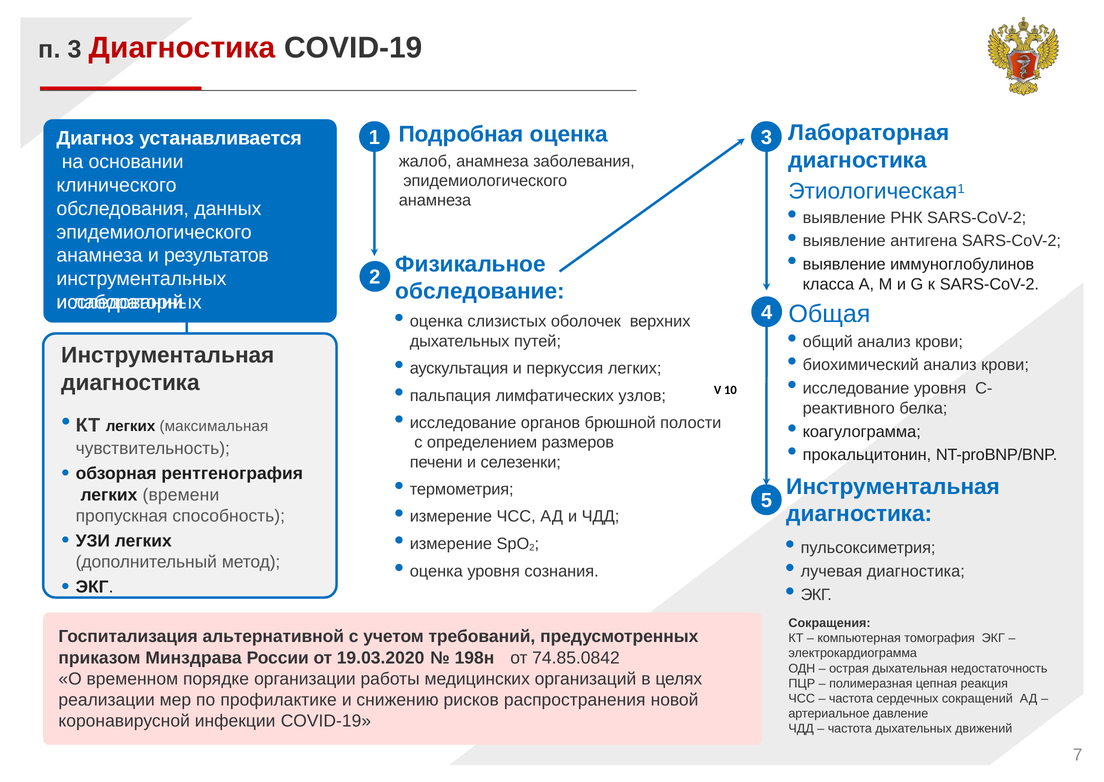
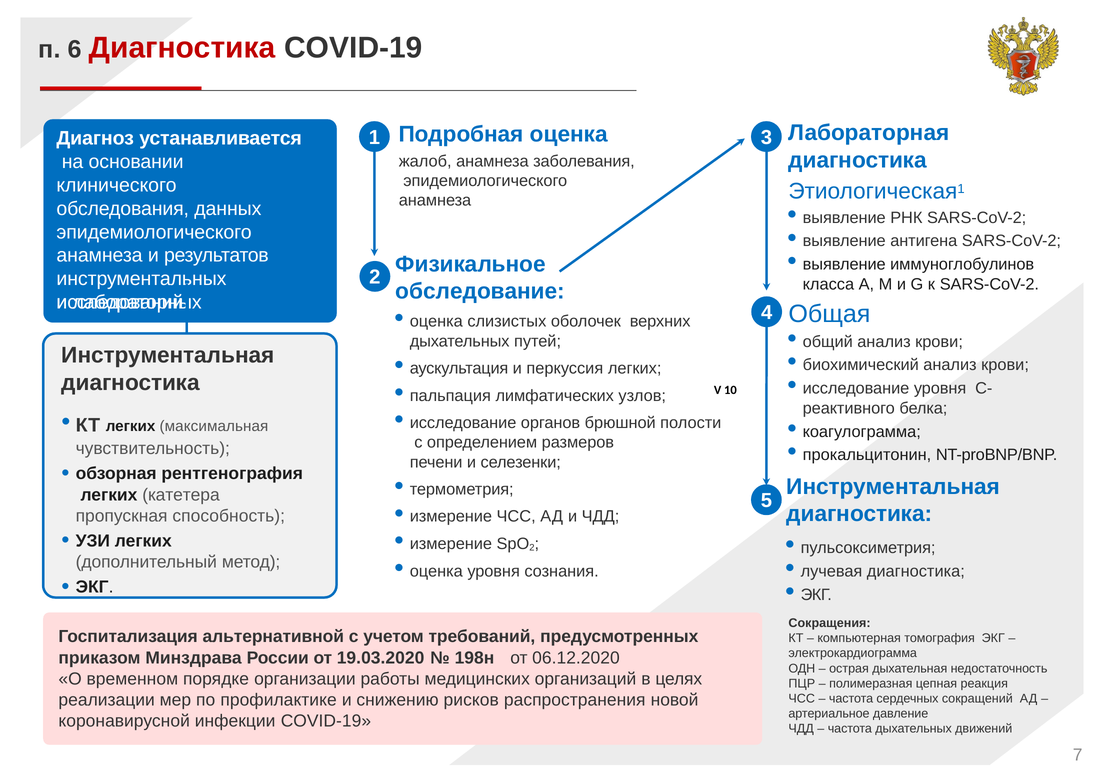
п 3: 3 -> 6
времени: времени -> катетера
74.85.0842: 74.85.0842 -> 06.12.2020
